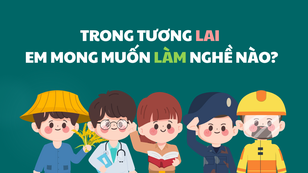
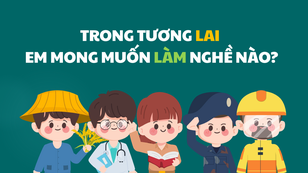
LAI colour: pink -> yellow
